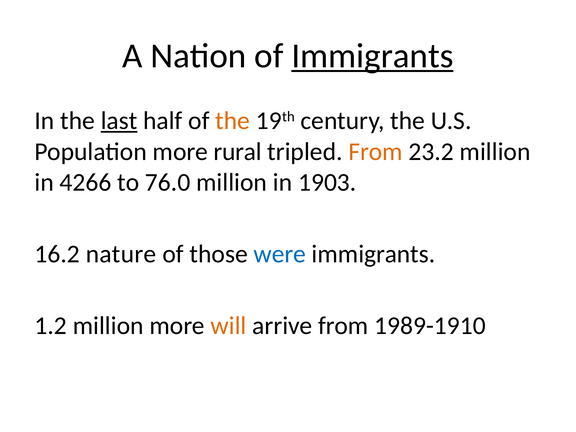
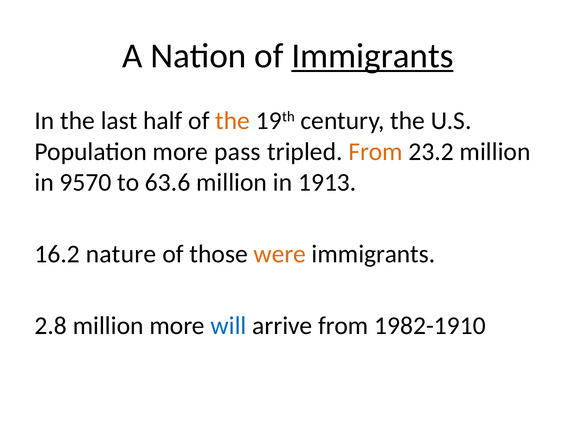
last underline: present -> none
rural: rural -> pass
4266: 4266 -> 9570
76.0: 76.0 -> 63.6
1903: 1903 -> 1913
were colour: blue -> orange
1.2: 1.2 -> 2.8
will colour: orange -> blue
1989-1910: 1989-1910 -> 1982-1910
